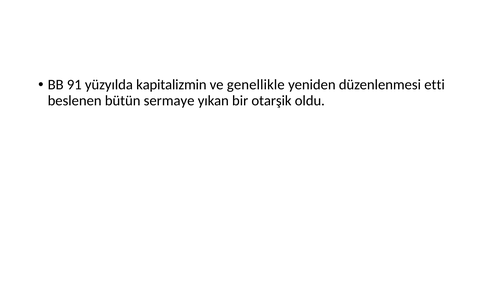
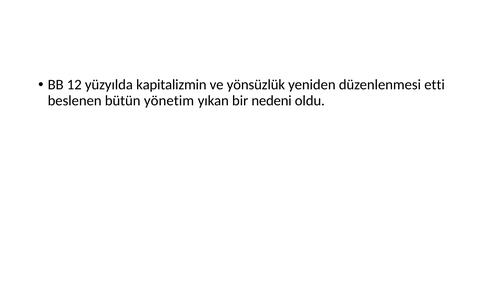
91: 91 -> 12
genellikle: genellikle -> yönsüzlük
sermaye: sermaye -> yönetim
otarşik: otarşik -> nedeni
